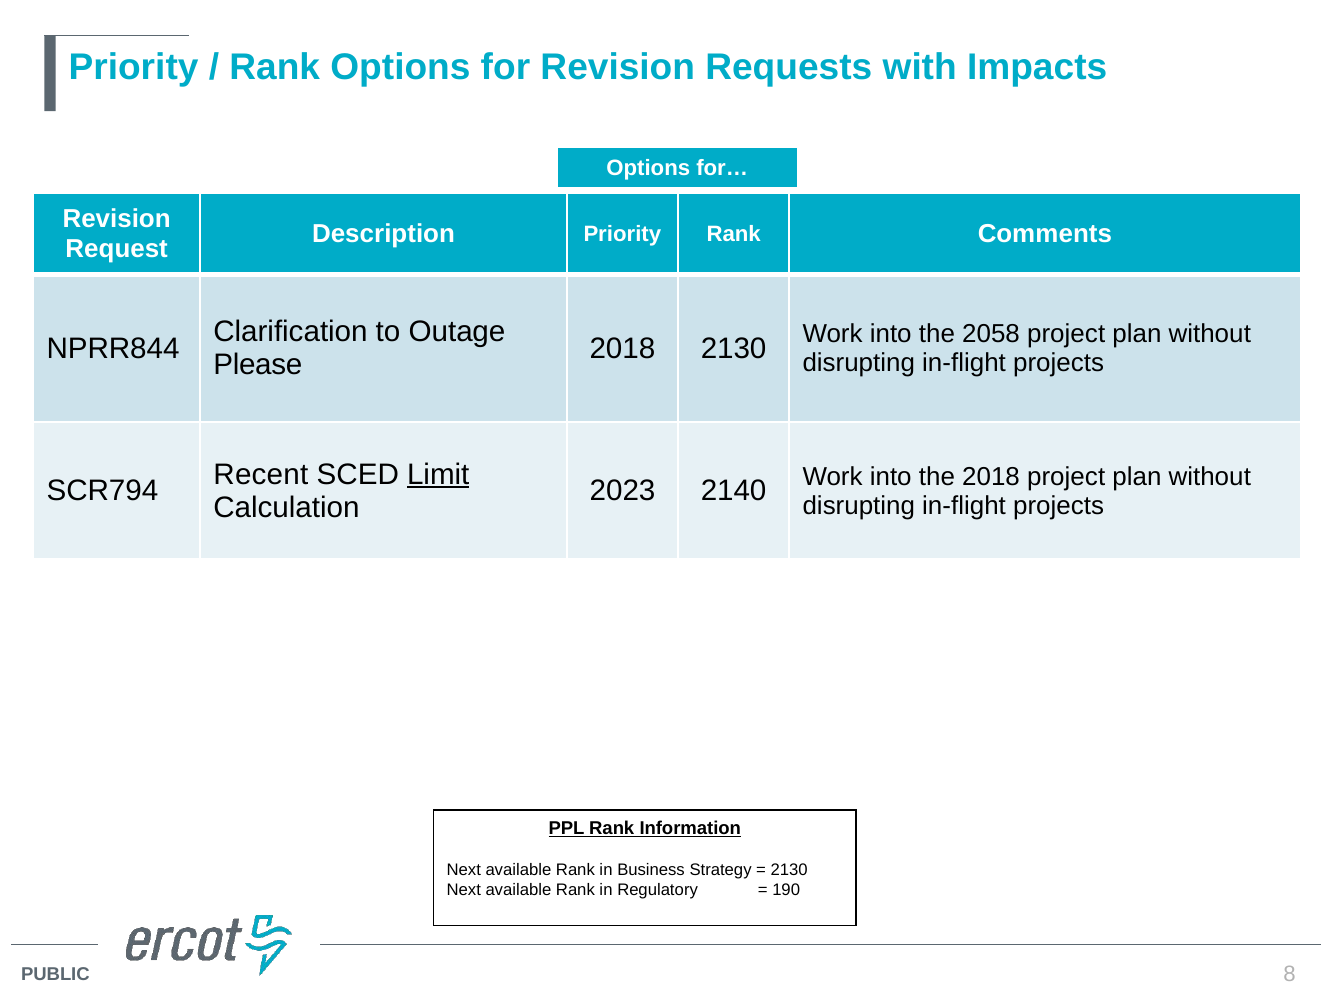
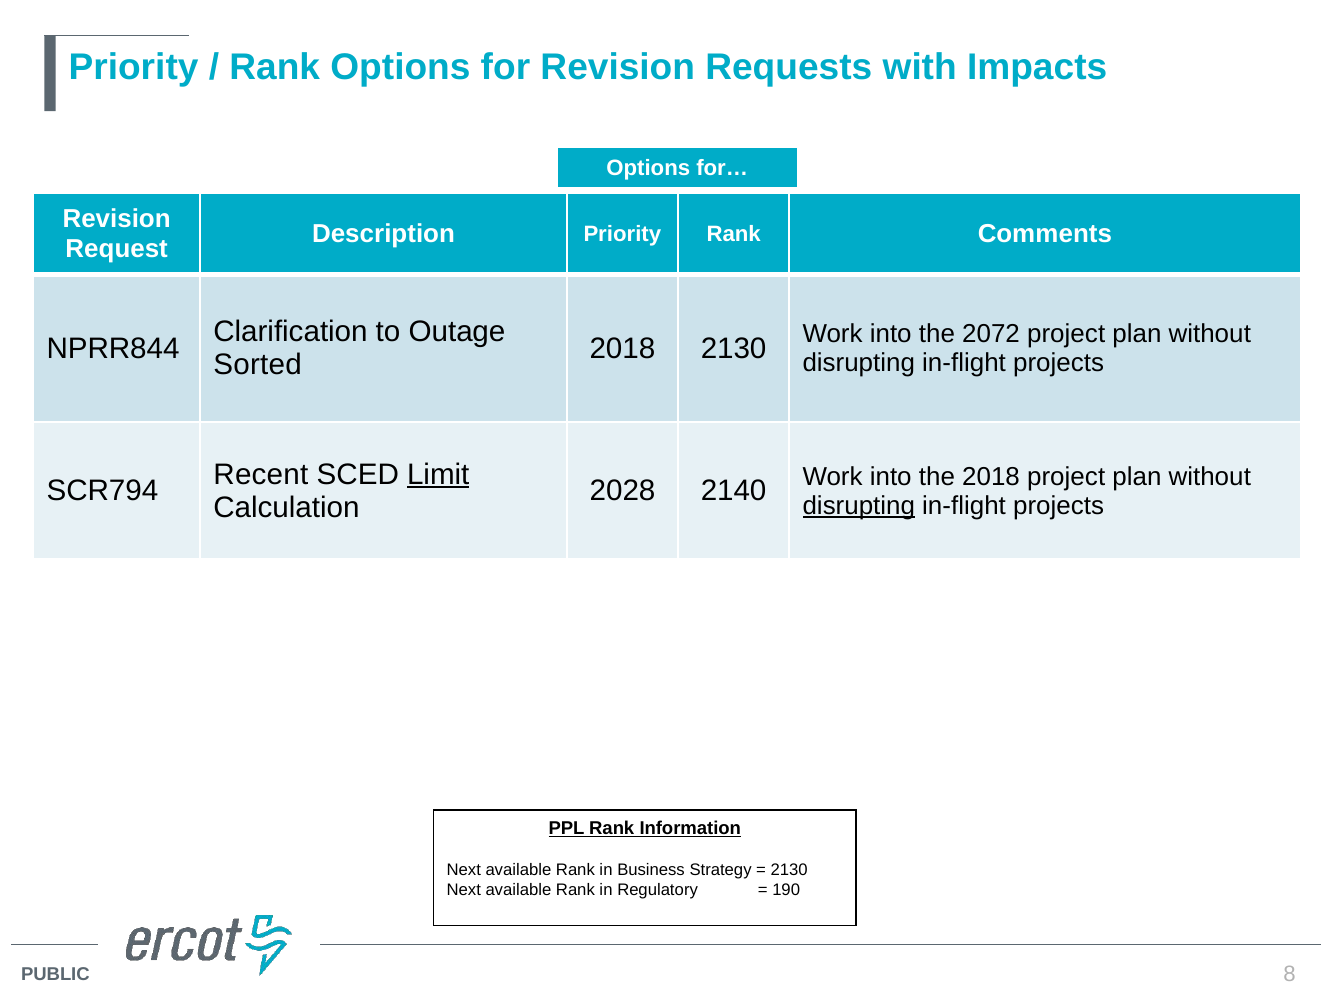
2058: 2058 -> 2072
Please: Please -> Sorted
2023: 2023 -> 2028
disrupting at (859, 506) underline: none -> present
